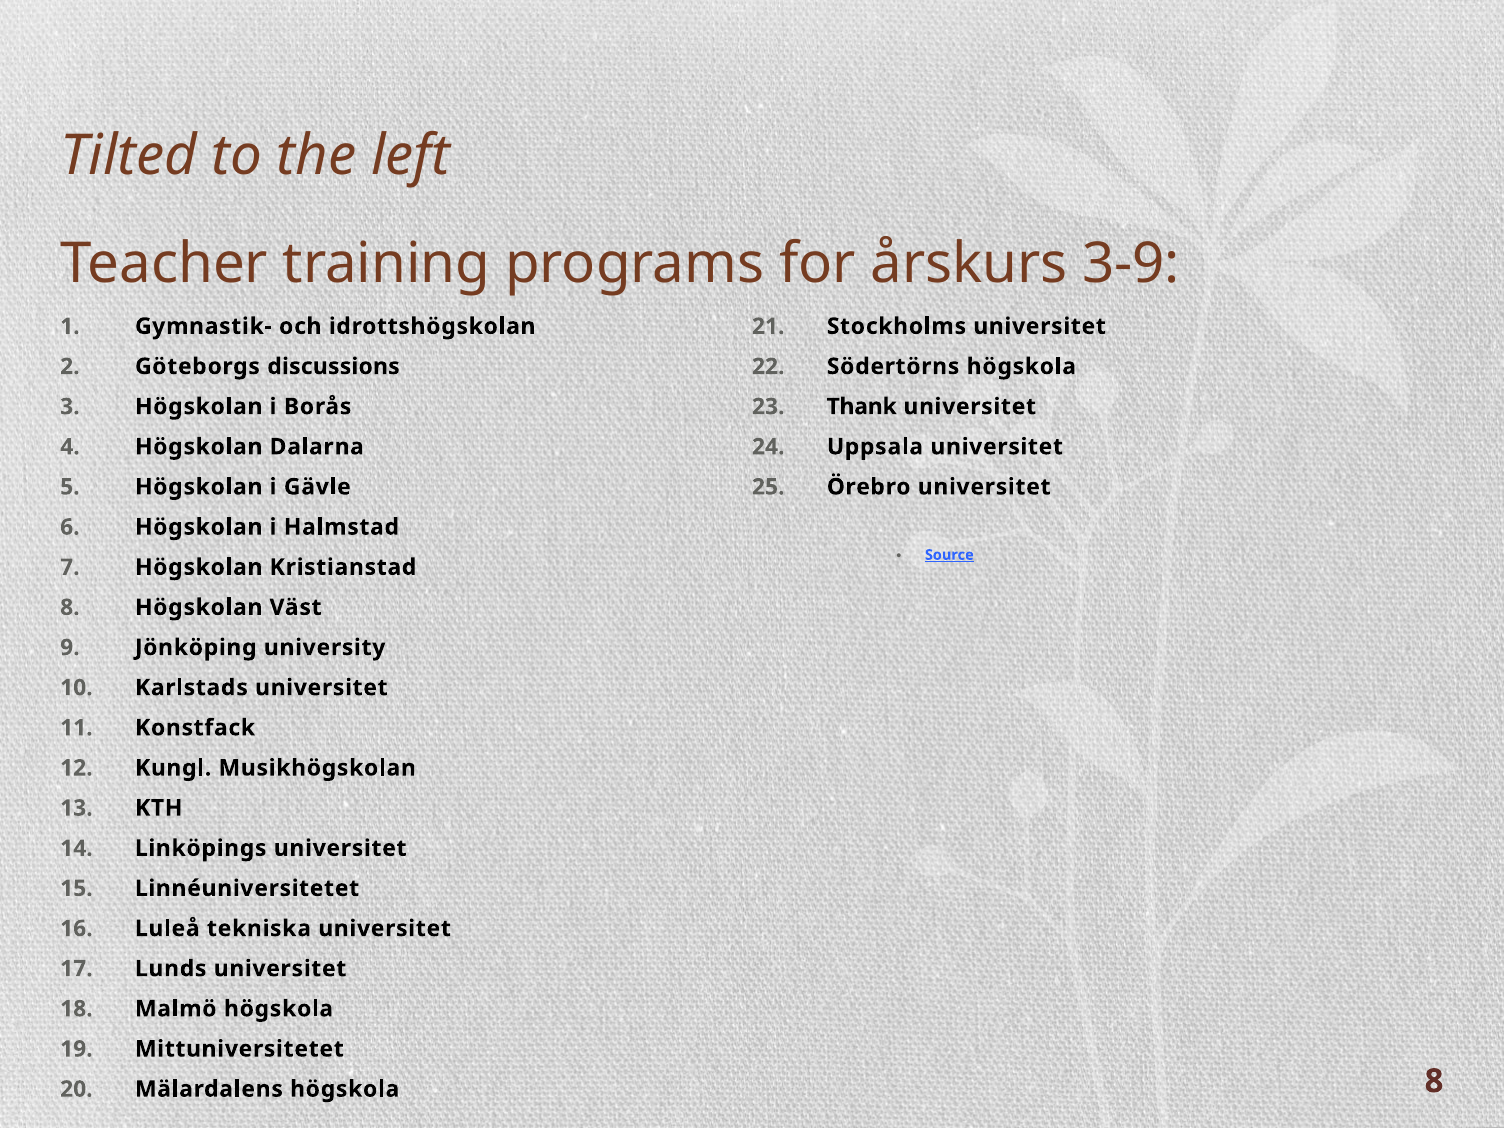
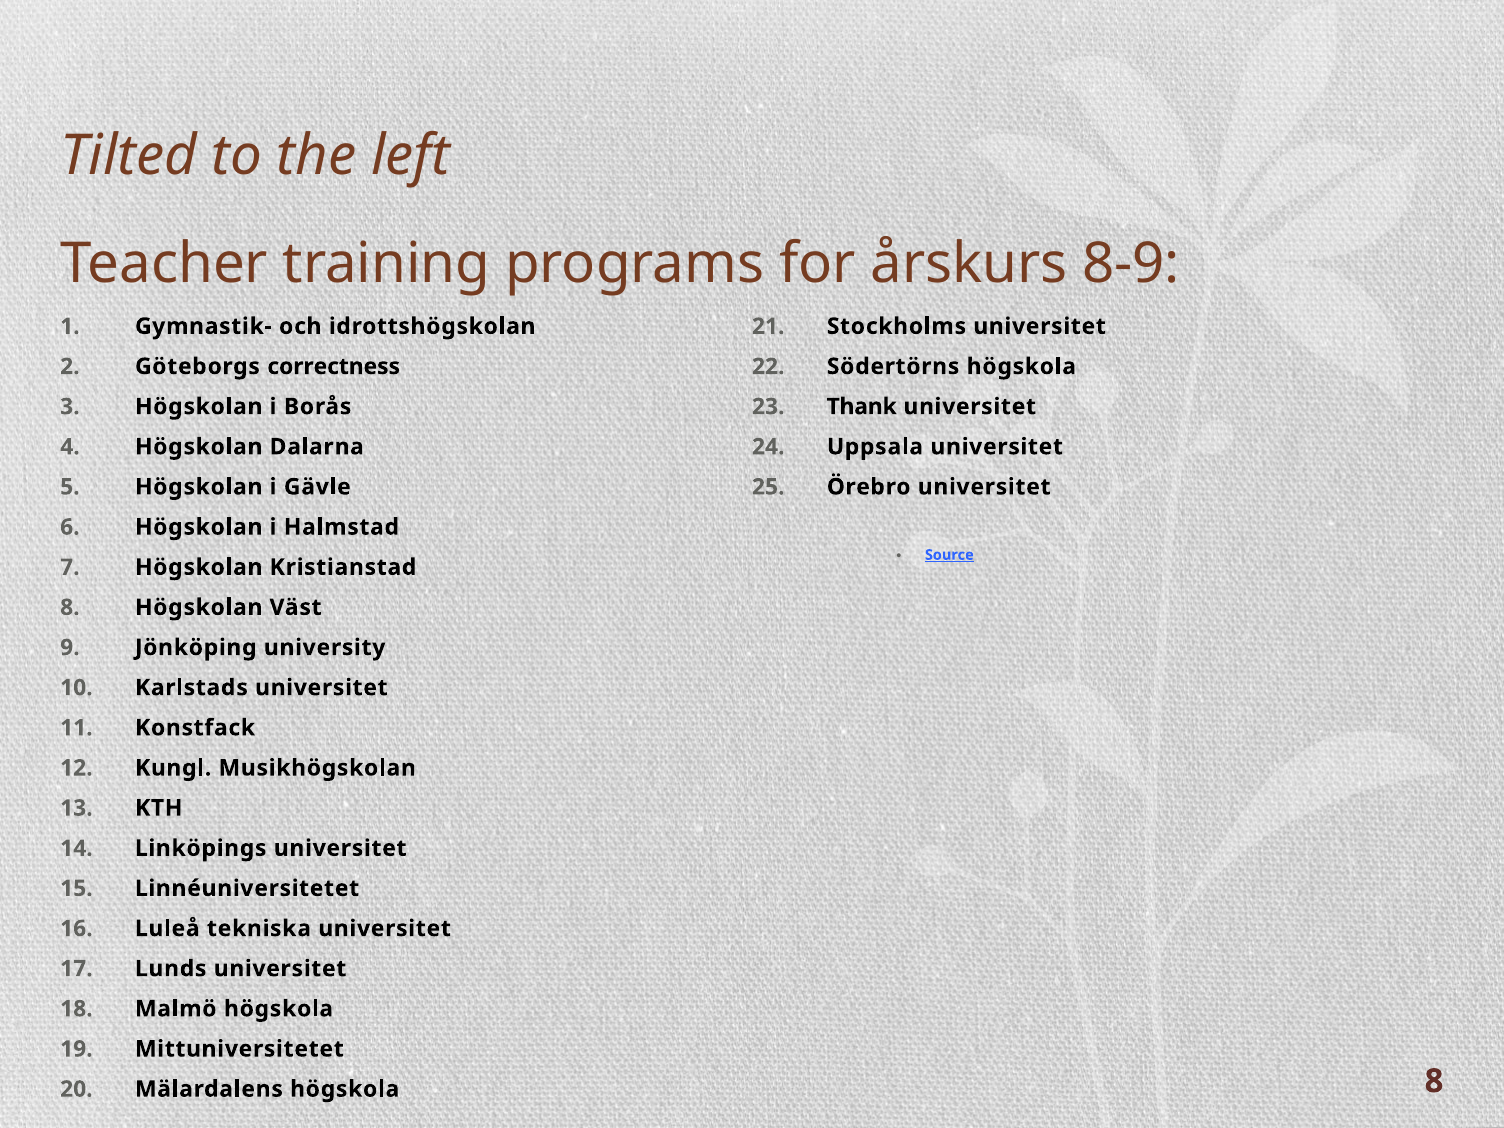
3-9: 3-9 -> 8-9
discussions: discussions -> correctness
